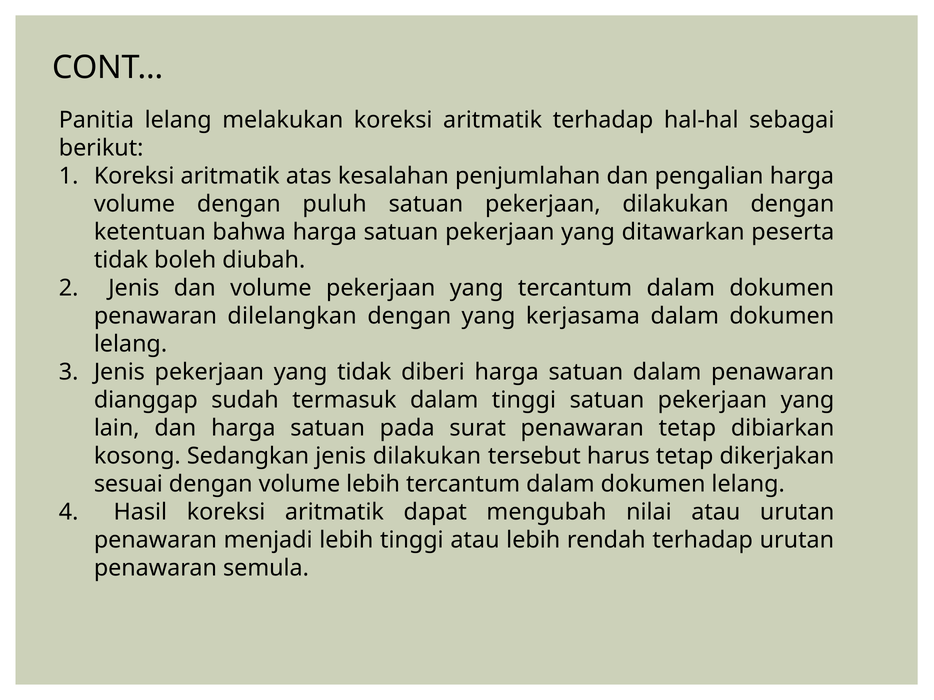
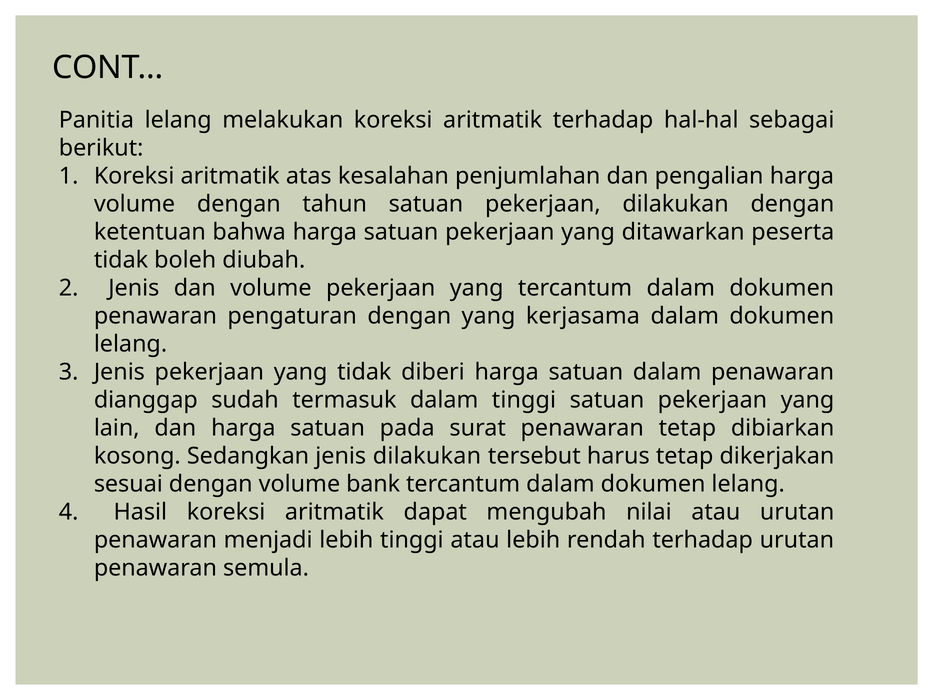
puluh: puluh -> tahun
dilelangkan: dilelangkan -> pengaturan
volume lebih: lebih -> bank
